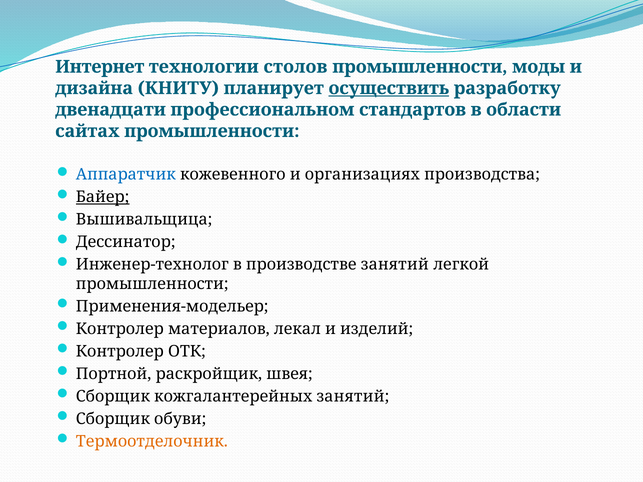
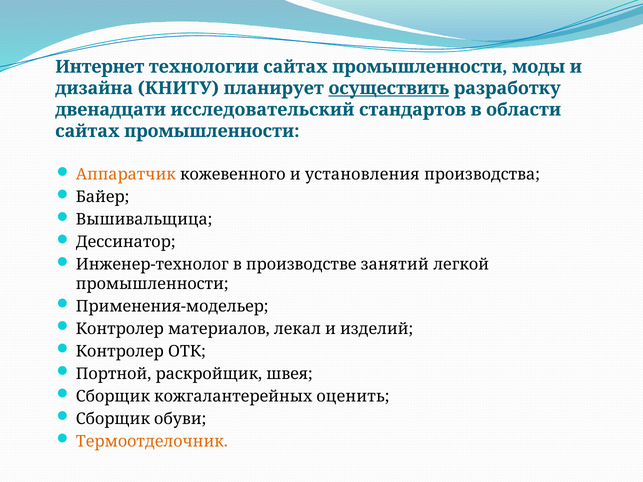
технологии столов: столов -> сайтах
профессиональном: профессиональном -> исследовательский
Аппаратчик colour: blue -> orange
организациях: организациях -> установления
Байер underline: present -> none
кожгалантерейных занятий: занятий -> оценить
